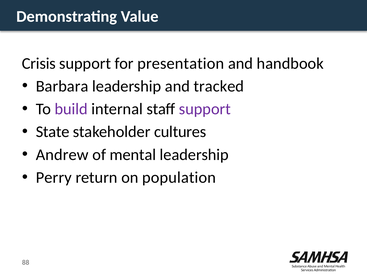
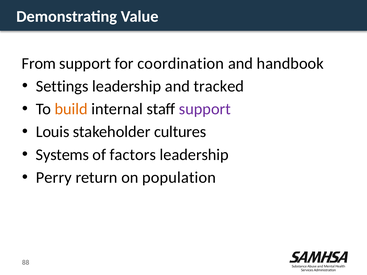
Crisis: Crisis -> From
presentation: presentation -> coordination
Barbara: Barbara -> Settings
build colour: purple -> orange
State: State -> Louis
Andrew: Andrew -> Systems
mental: mental -> factors
